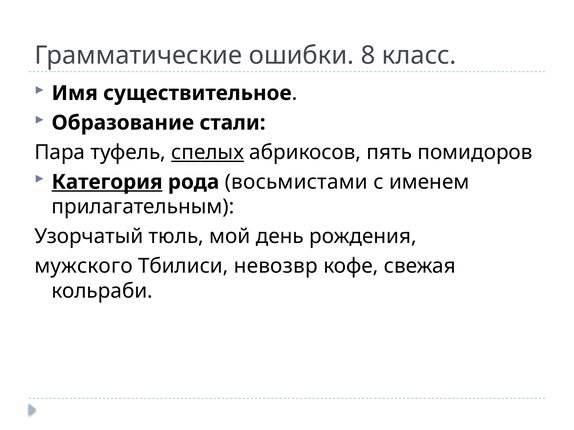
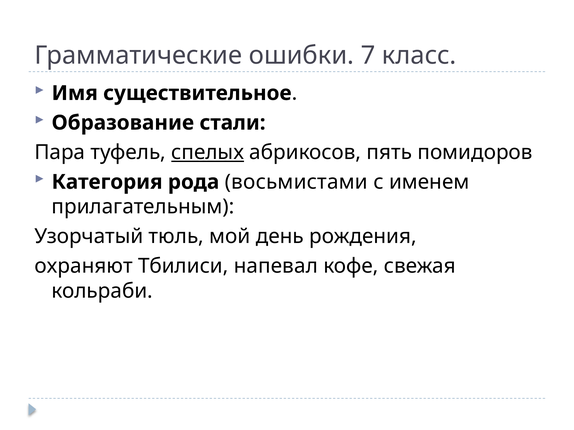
8: 8 -> 7
Категория underline: present -> none
мужского: мужского -> охраняют
невозвр: невозвр -> напевал
